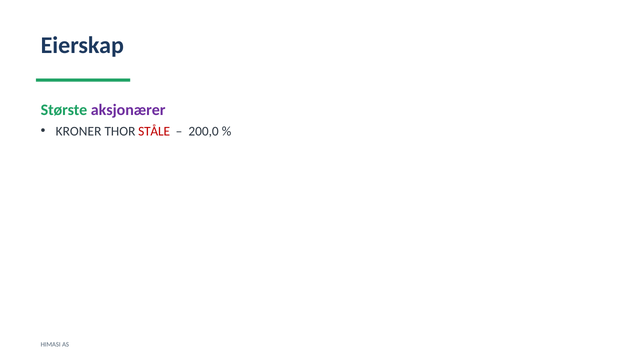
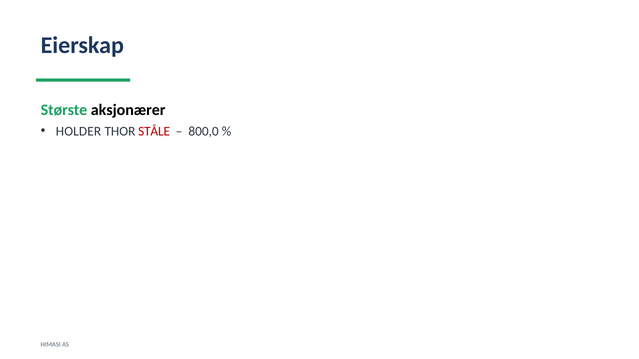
aksjonærer colour: purple -> black
KRONER: KRONER -> HOLDER
200,0: 200,0 -> 800,0
